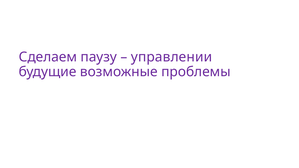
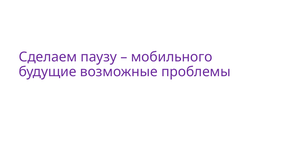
управлении: управлении -> мобильного
